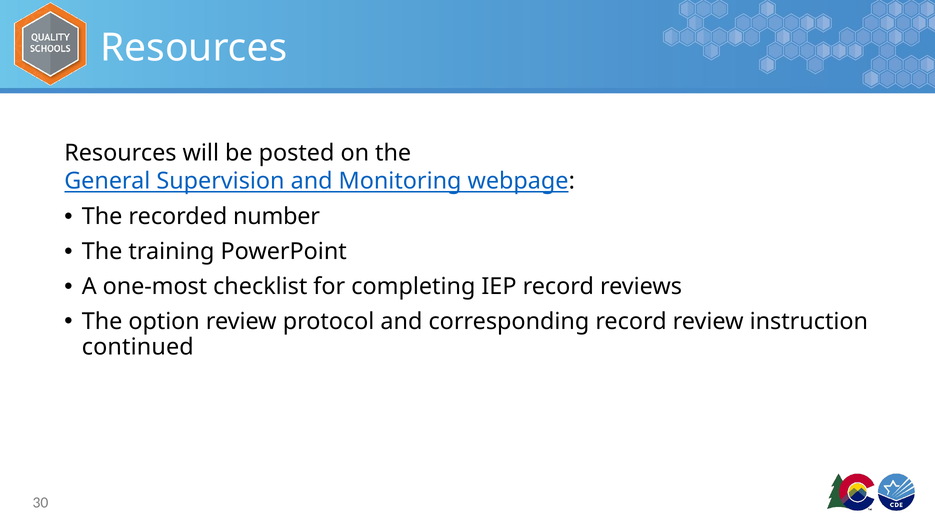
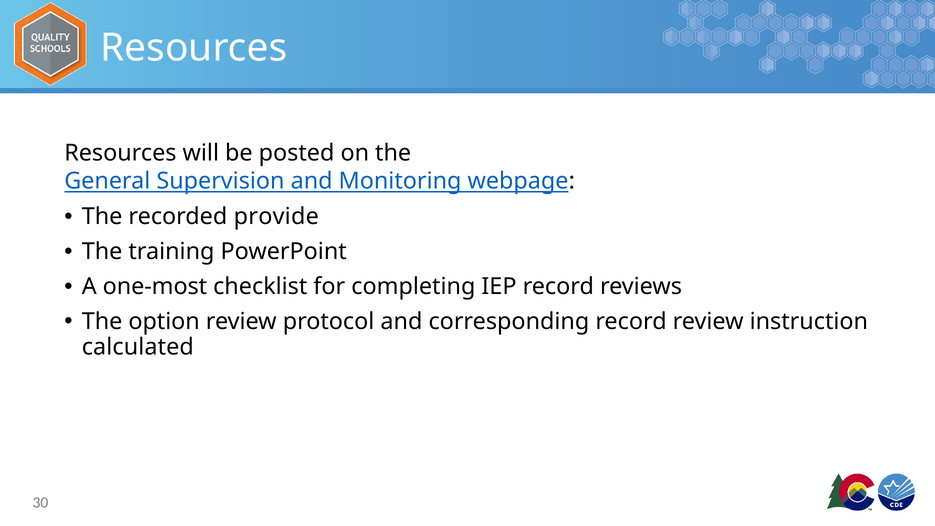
number: number -> provide
continued: continued -> calculated
